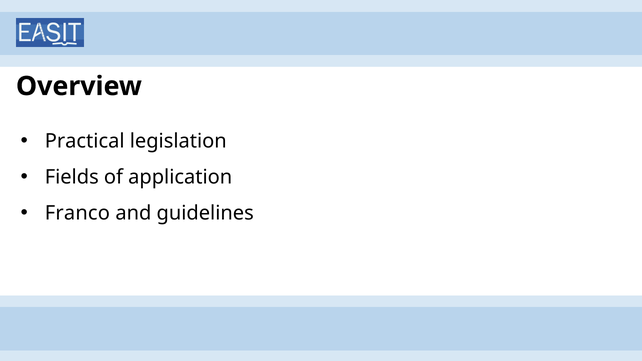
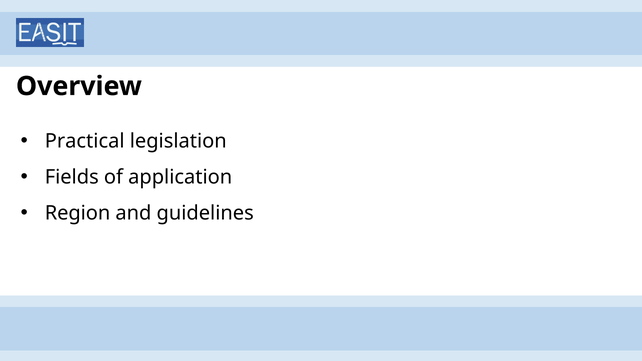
Franco: Franco -> Region
